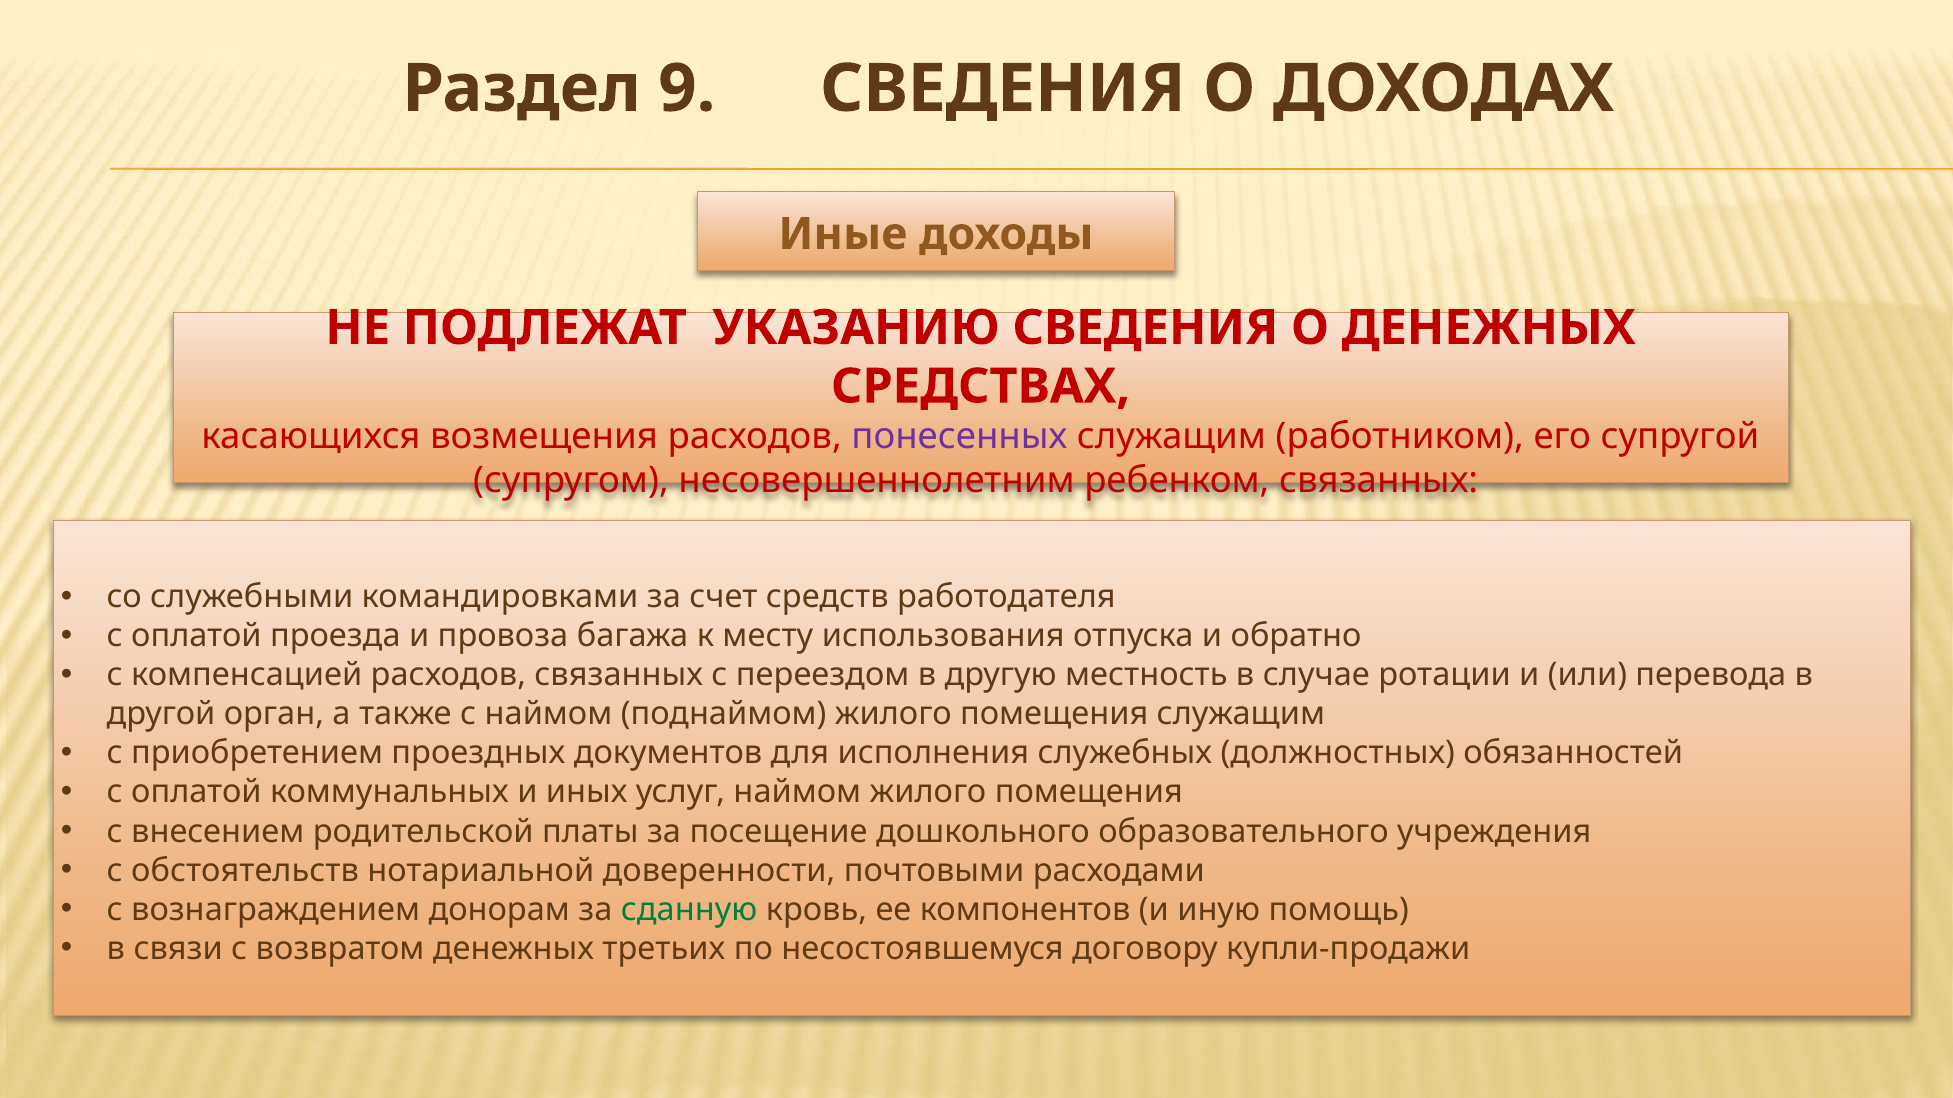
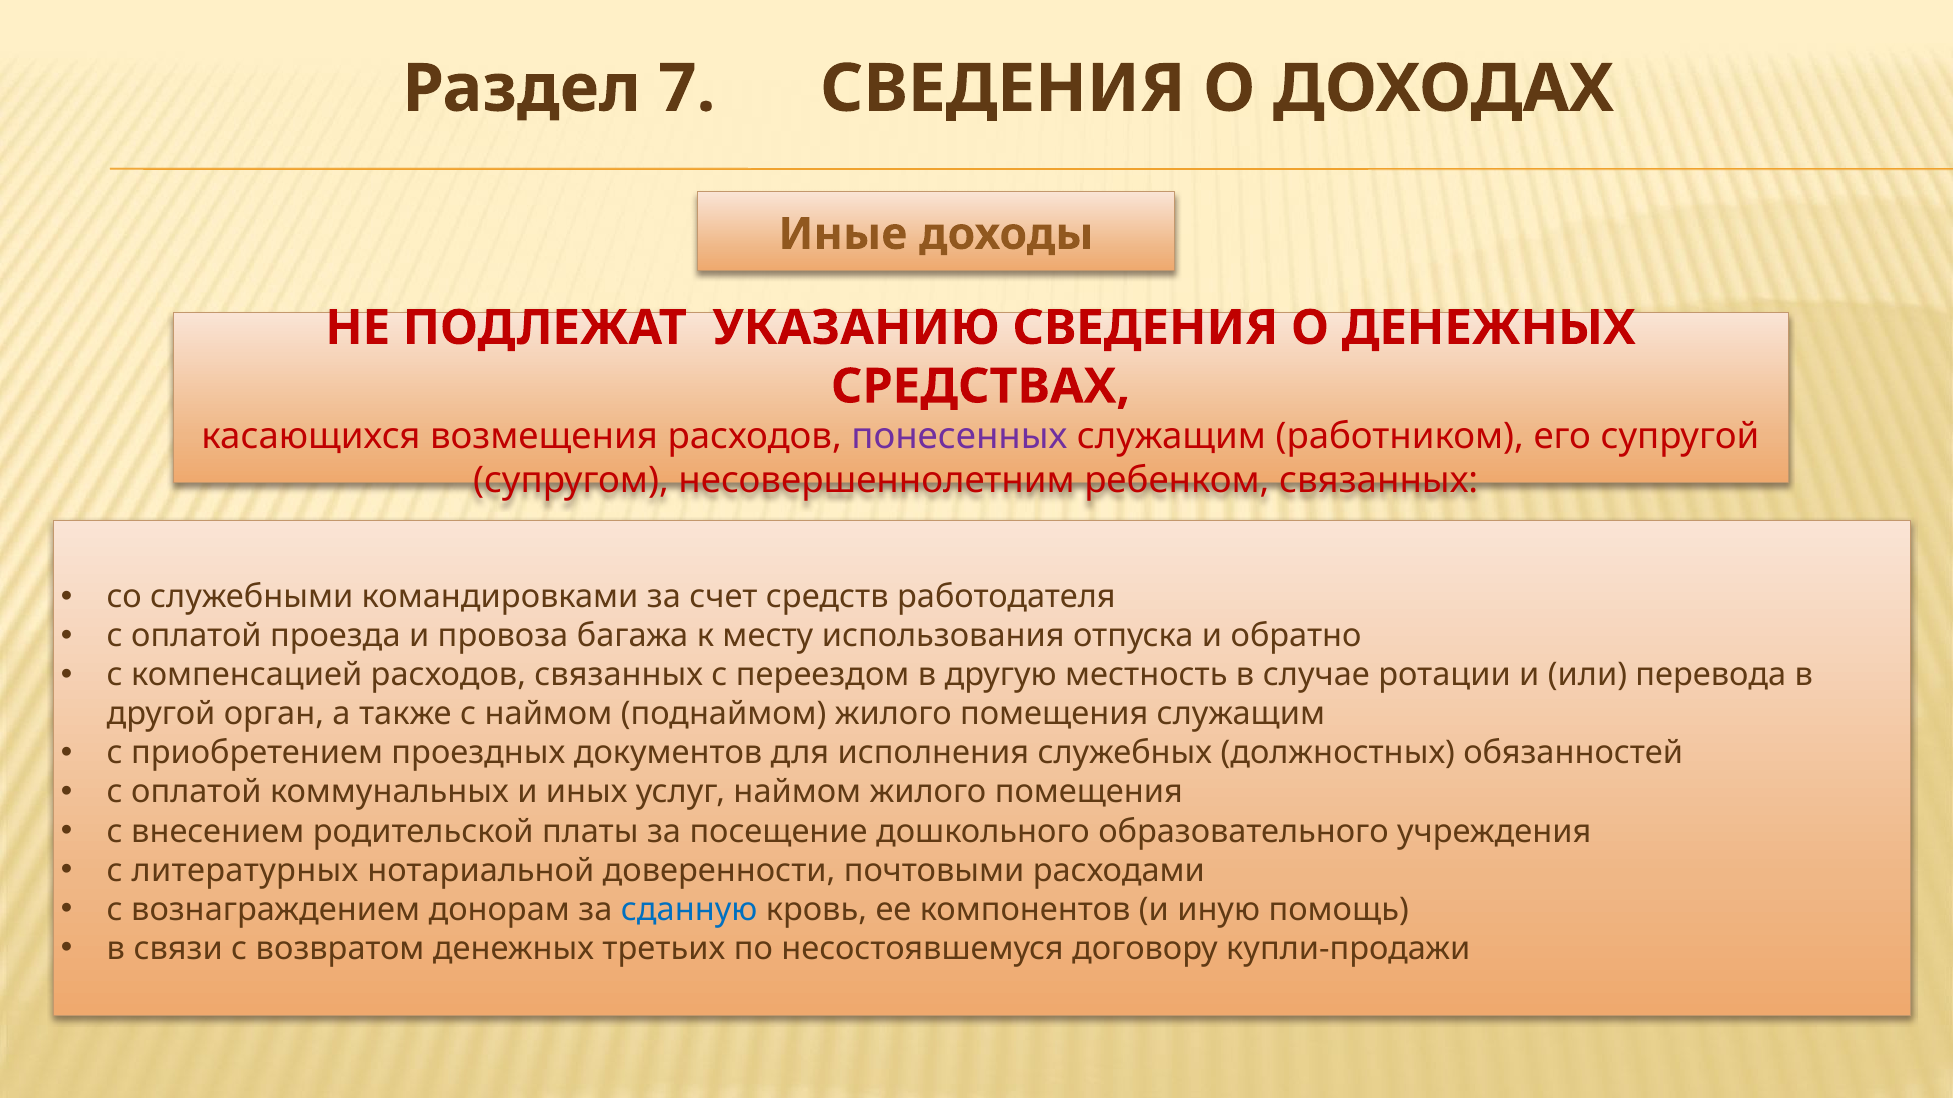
9: 9 -> 7
обстоятельств: обстоятельств -> литературных
сданную colour: green -> blue
